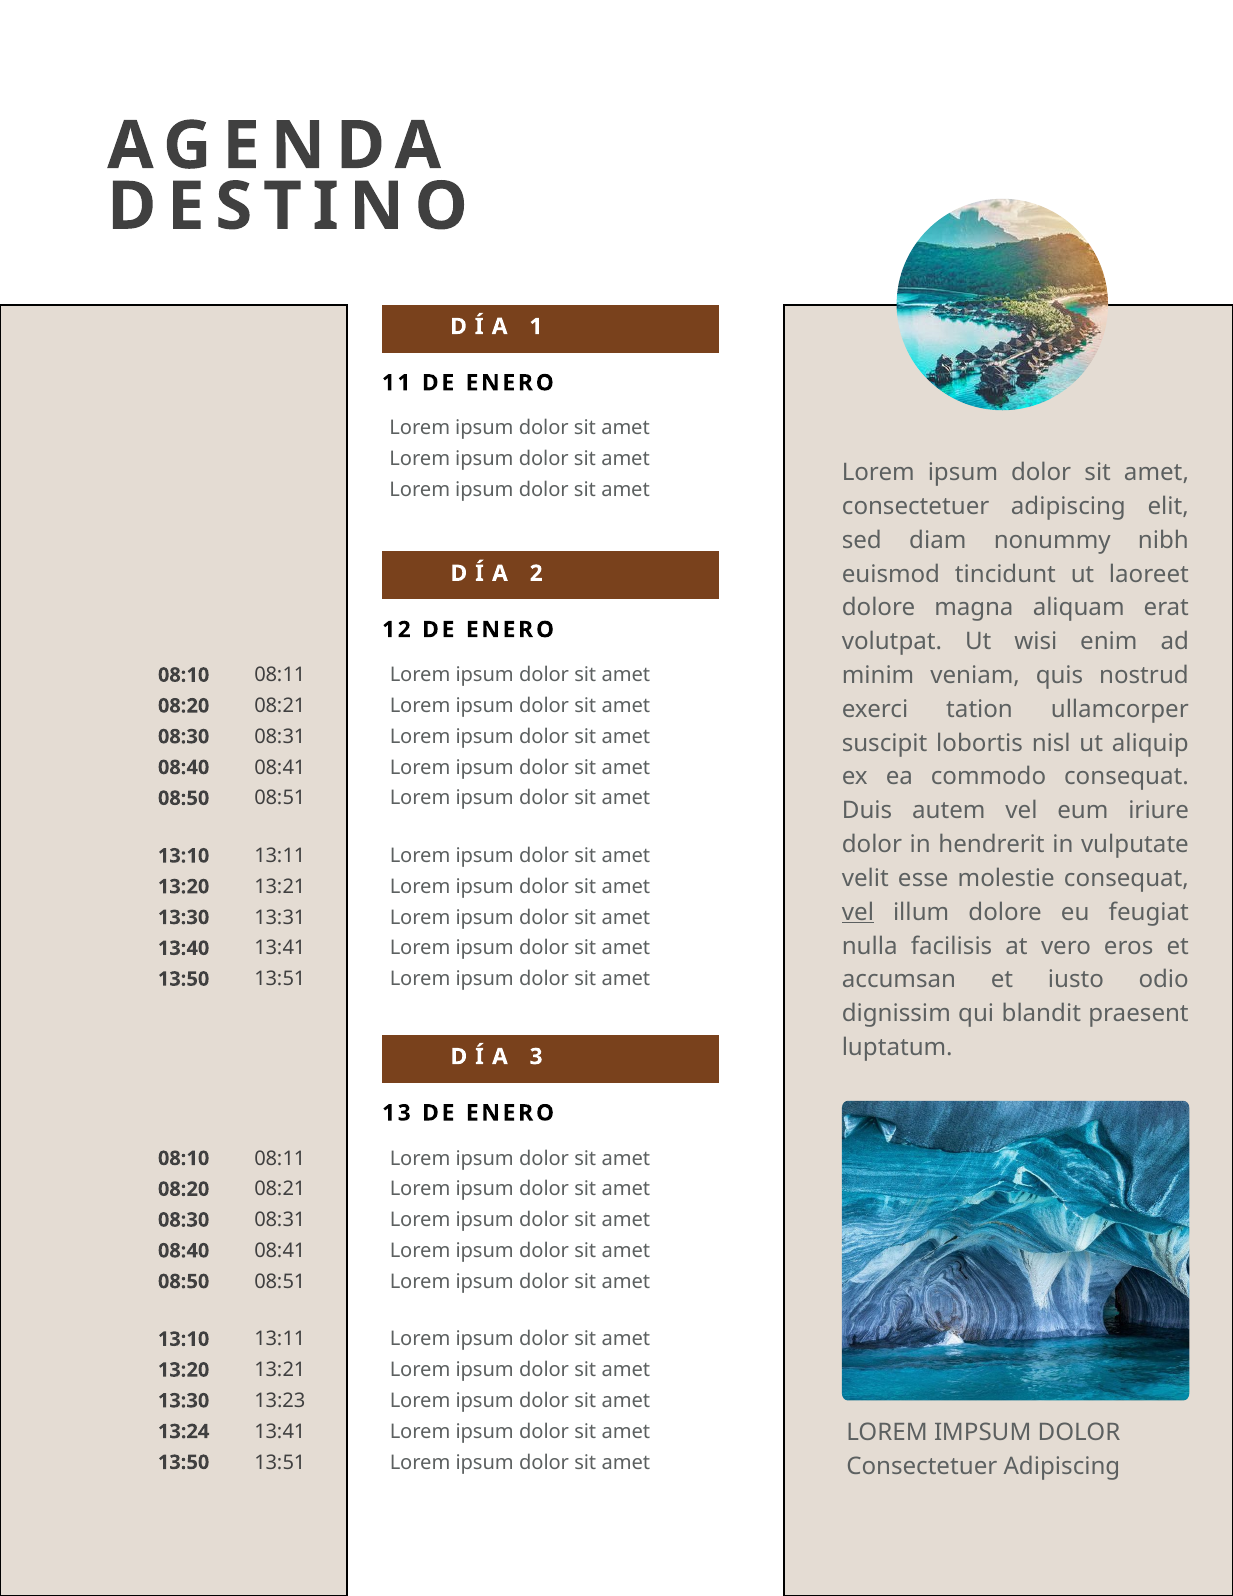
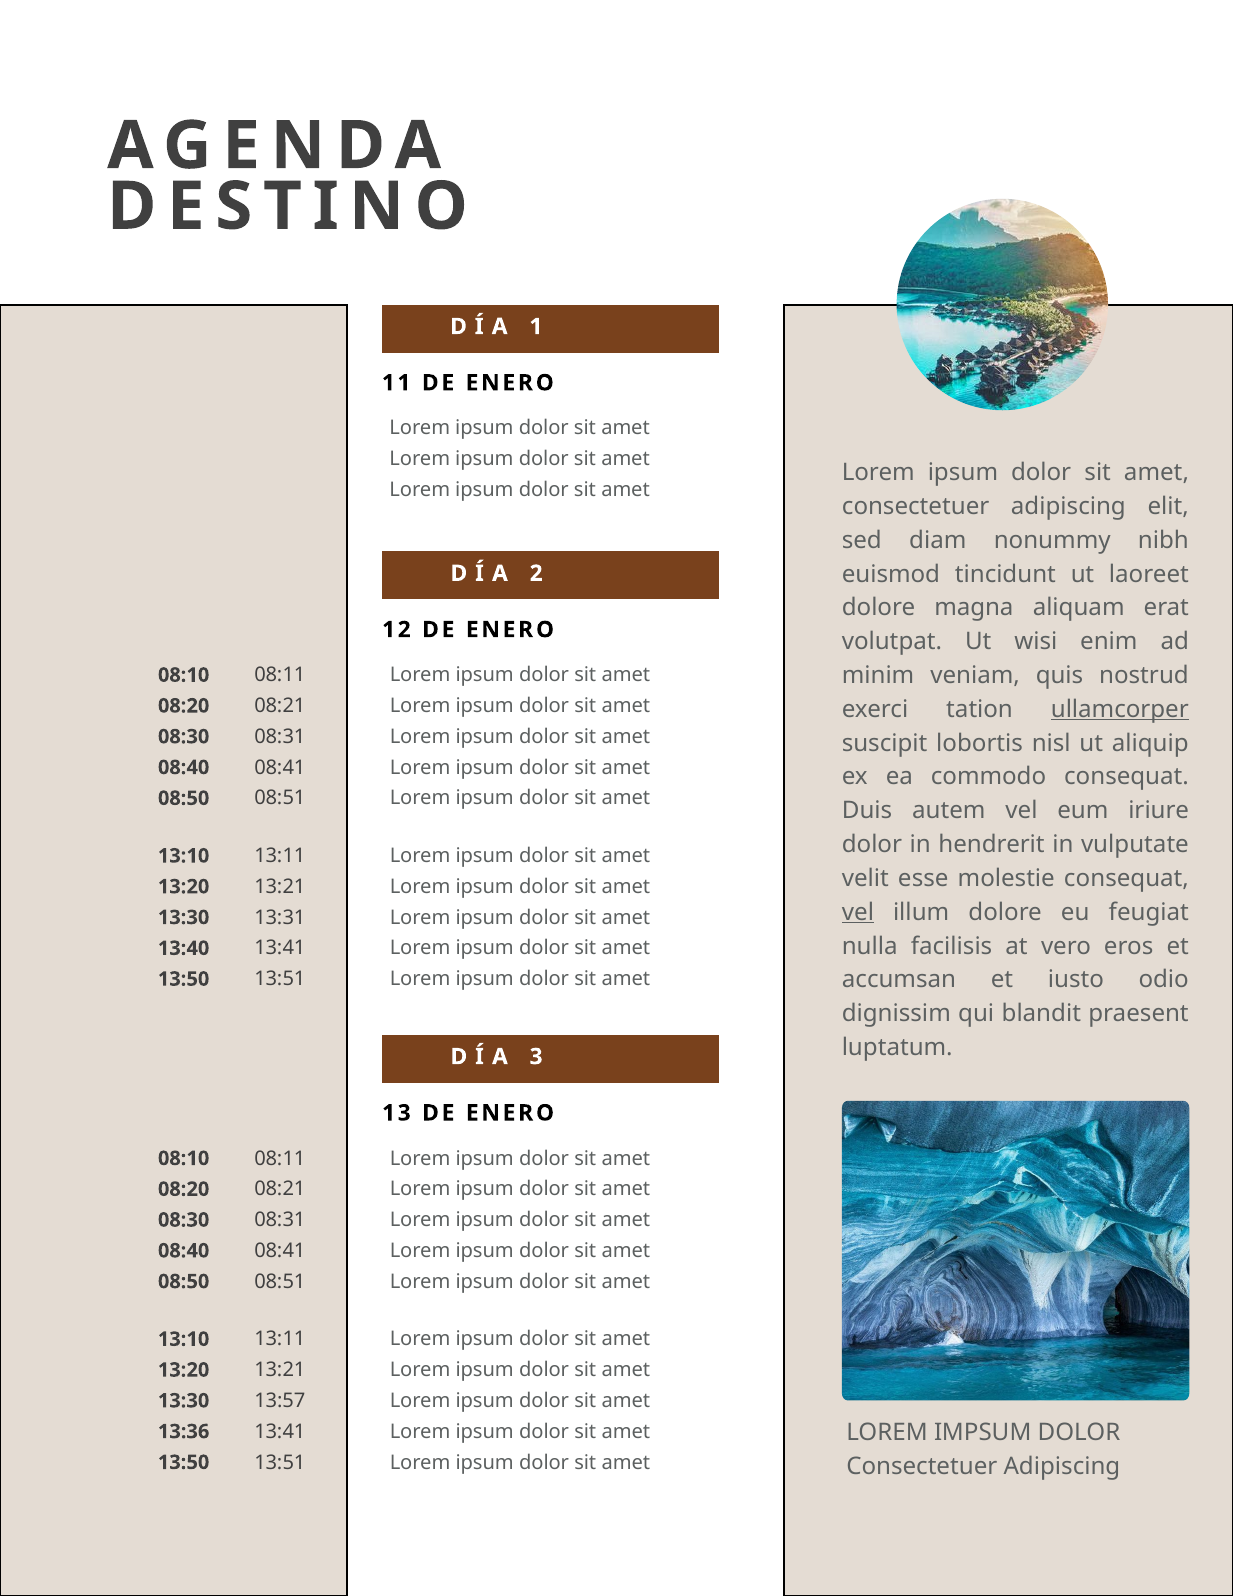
ullamcorper underline: none -> present
13:23: 13:23 -> 13:57
13:24: 13:24 -> 13:36
